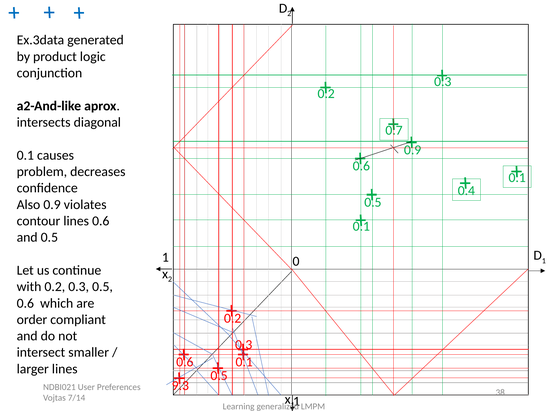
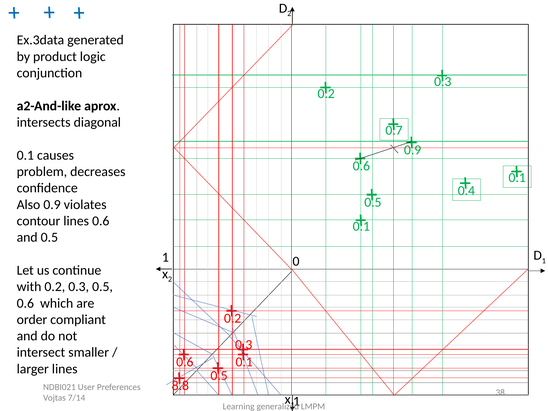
9.3: 9.3 -> 8.8
